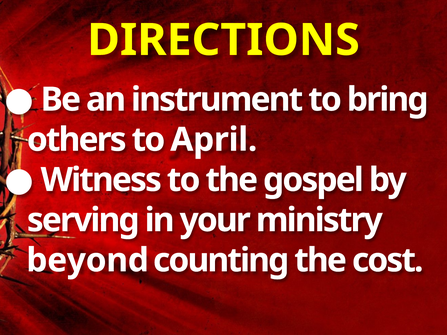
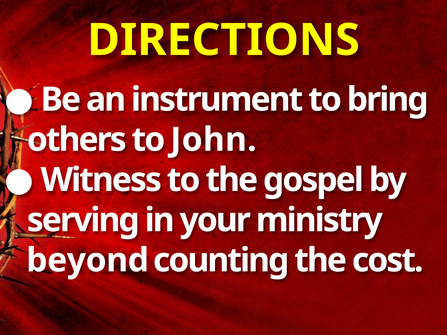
April: April -> John
